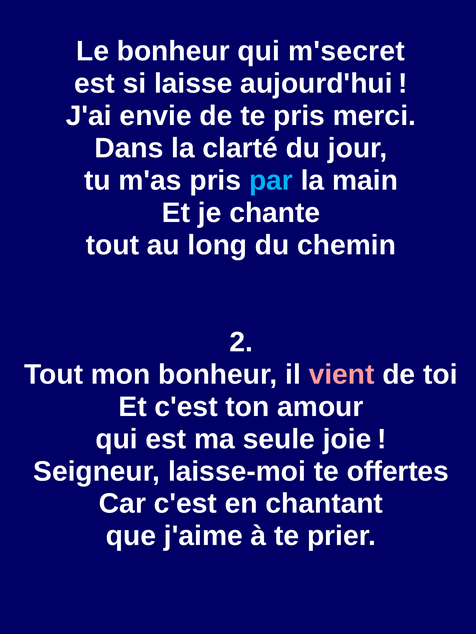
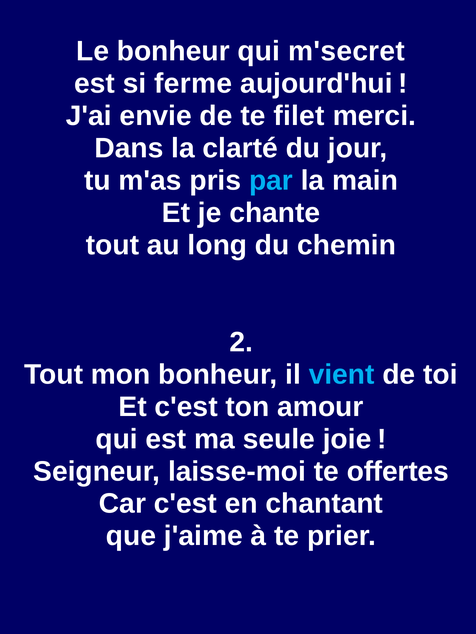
laisse: laisse -> ferme
te pris: pris -> filet
vient colour: pink -> light blue
